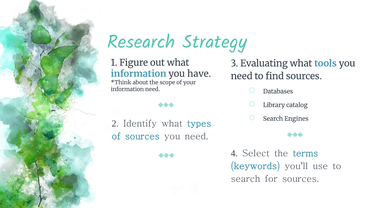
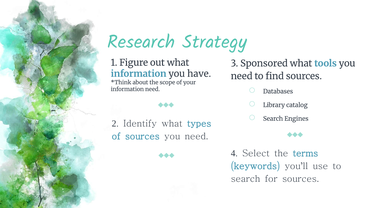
Evaluating: Evaluating -> Sponsored
